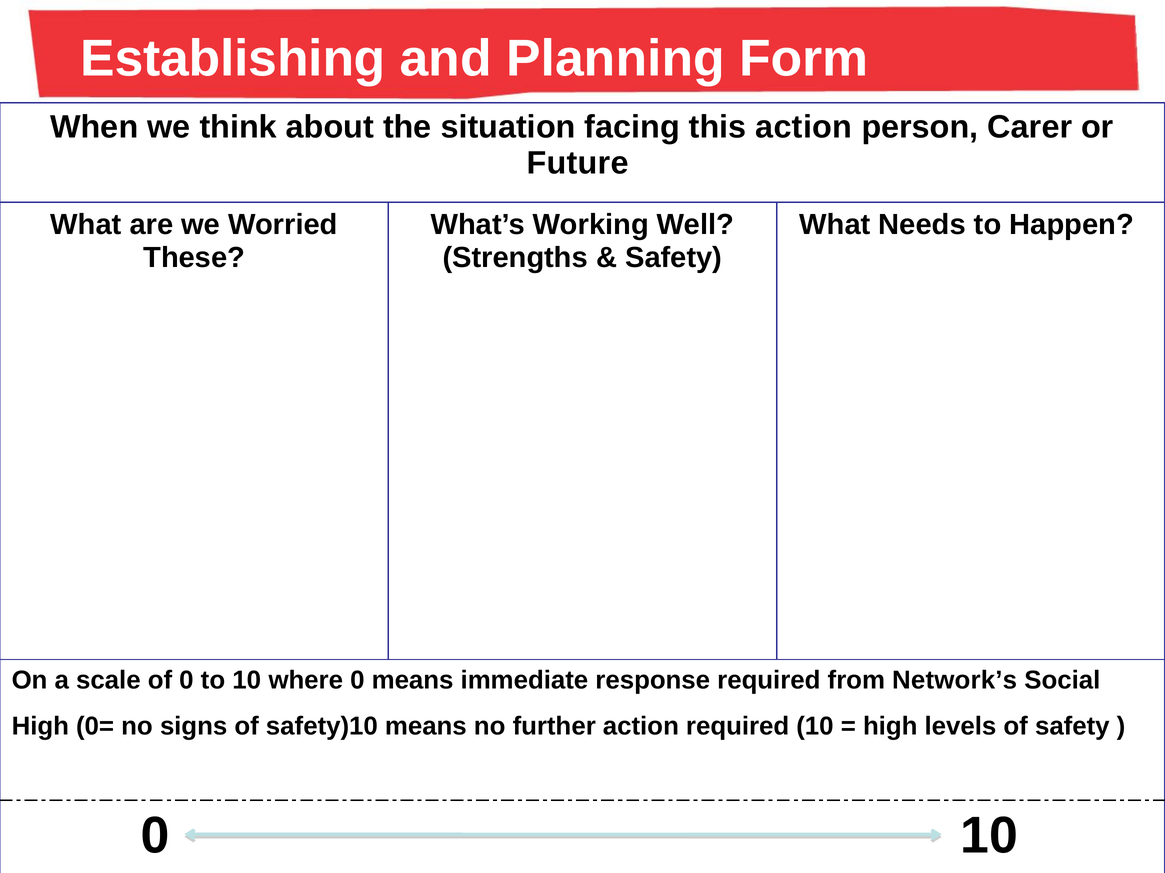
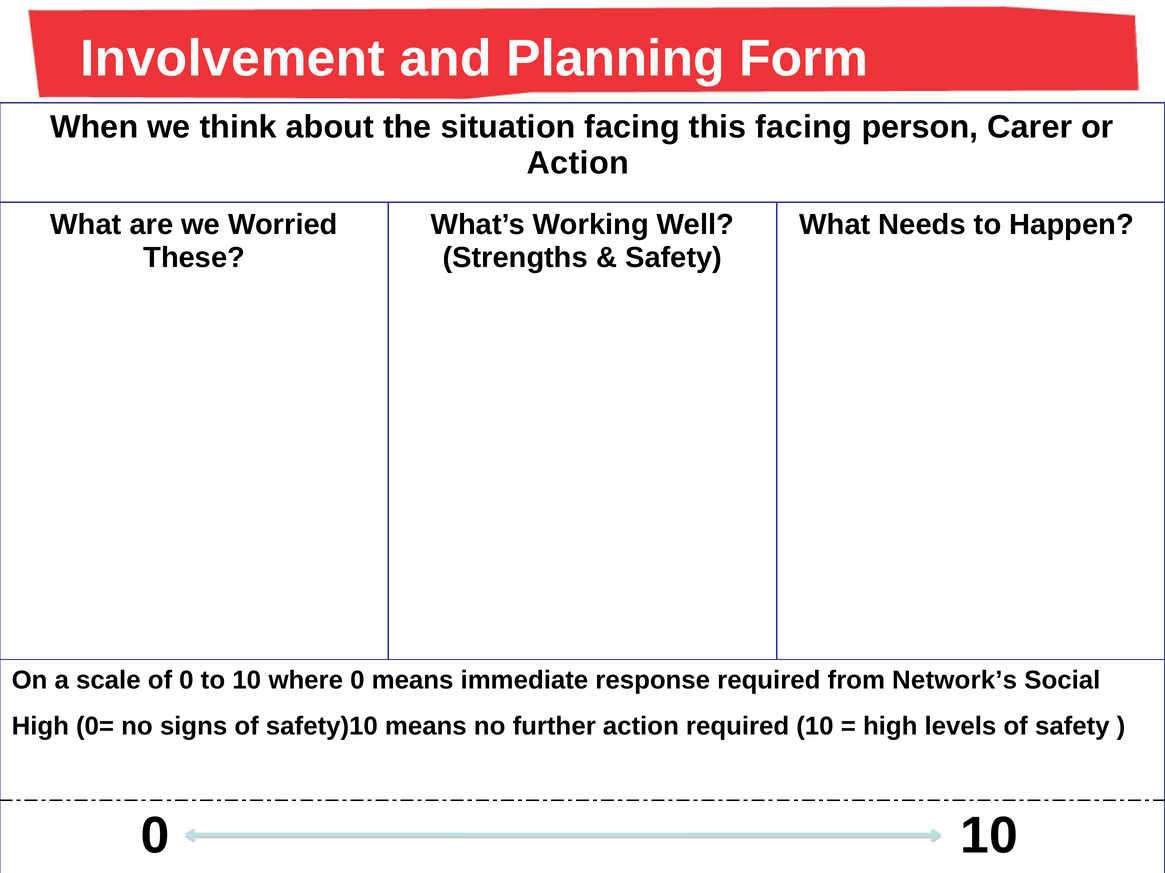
Establishing: Establishing -> Involvement
this action: action -> facing
Future at (578, 163): Future -> Action
